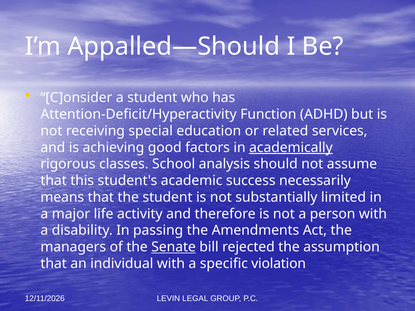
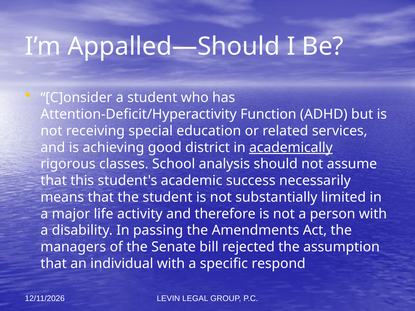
factors: factors -> district
Senate underline: present -> none
violation: violation -> respond
